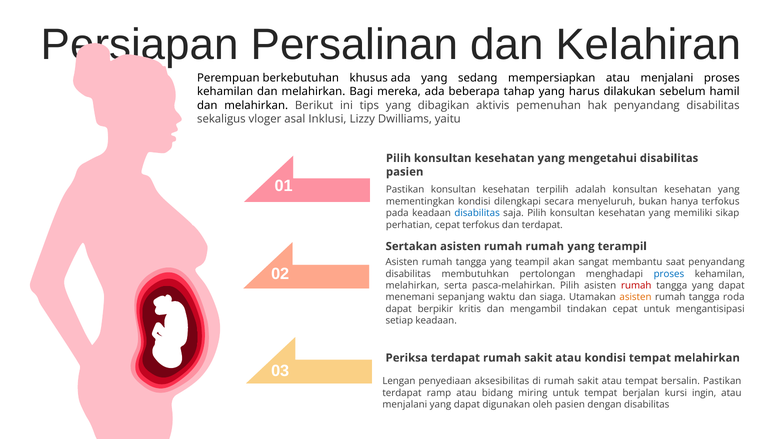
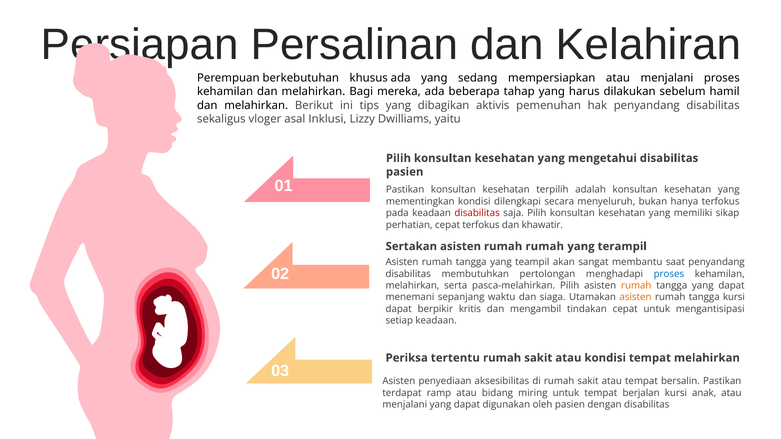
disabilitas at (477, 213) colour: blue -> red
dan terdapat: terdapat -> khawatir
rumah at (636, 286) colour: red -> orange
tangga roda: roda -> kursi
Periksa terdapat: terdapat -> tertentu
Lengan at (399, 382): Lengan -> Asisten
ingin: ingin -> anak
